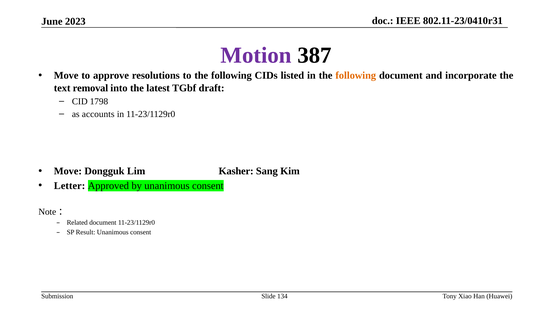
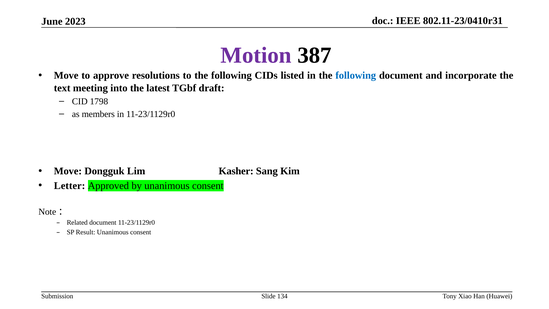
following at (356, 76) colour: orange -> blue
removal: removal -> meeting
accounts: accounts -> members
